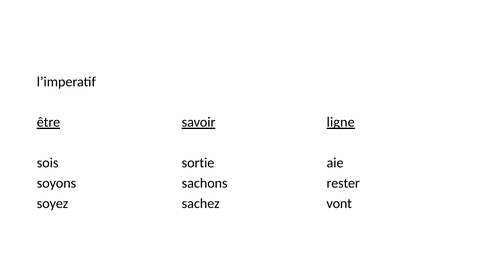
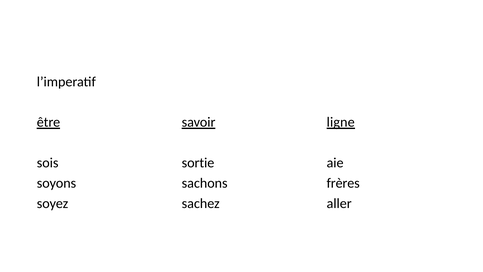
rester: rester -> frères
vont: vont -> aller
